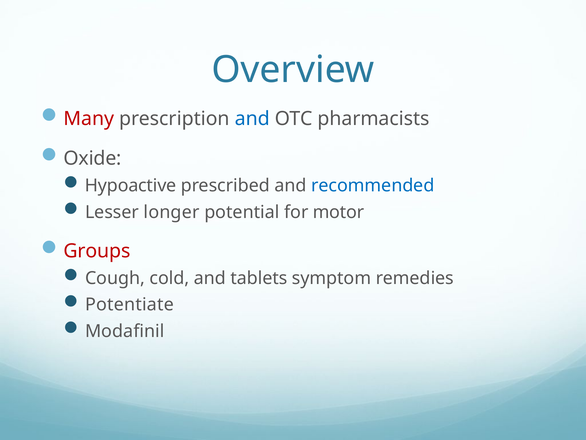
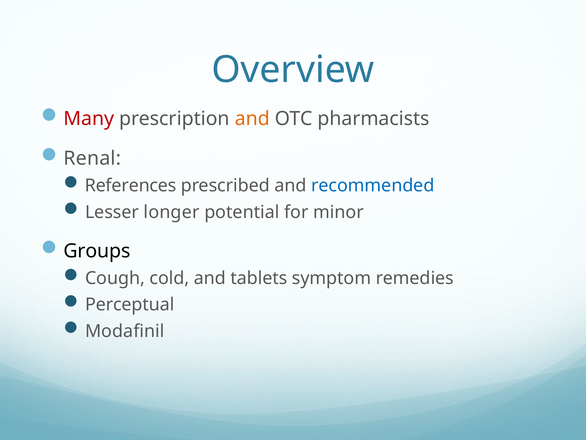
and at (252, 119) colour: blue -> orange
Oxide: Oxide -> Renal
Hypoactive: Hypoactive -> References
motor: motor -> minor
Groups colour: red -> black
Potentiate: Potentiate -> Perceptual
